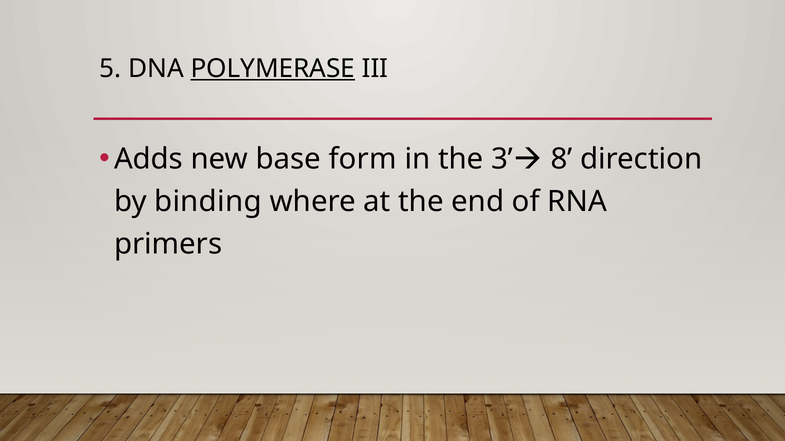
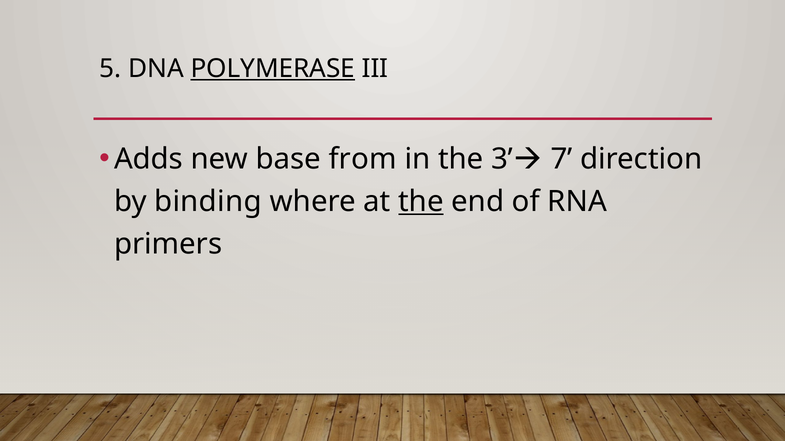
form: form -> from
8: 8 -> 7
the at (421, 202) underline: none -> present
